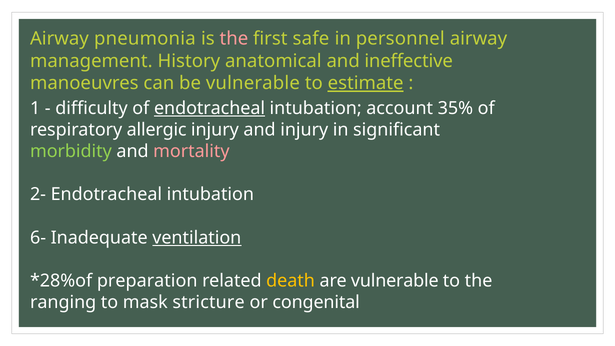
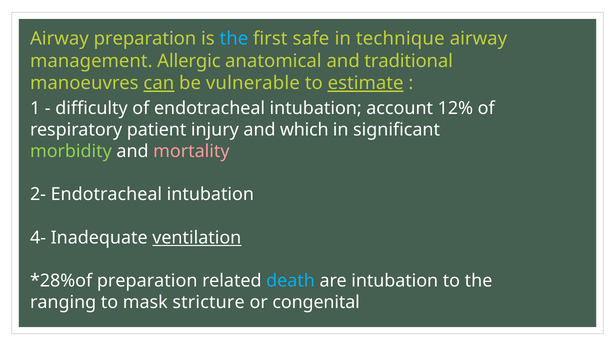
Airway pneumonia: pneumonia -> preparation
the at (234, 39) colour: pink -> light blue
personnel: personnel -> technique
History: History -> Allergic
ineffective: ineffective -> traditional
can underline: none -> present
endotracheal at (210, 108) underline: present -> none
35%: 35% -> 12%
allergic: allergic -> patient
and injury: injury -> which
6-: 6- -> 4-
death colour: yellow -> light blue
are vulnerable: vulnerable -> intubation
